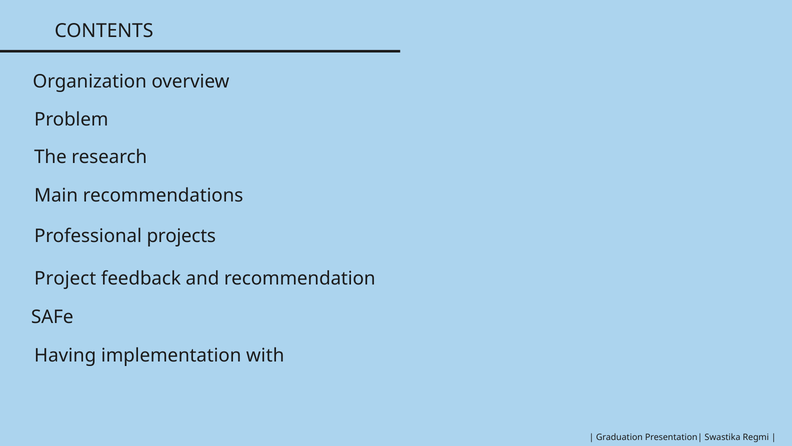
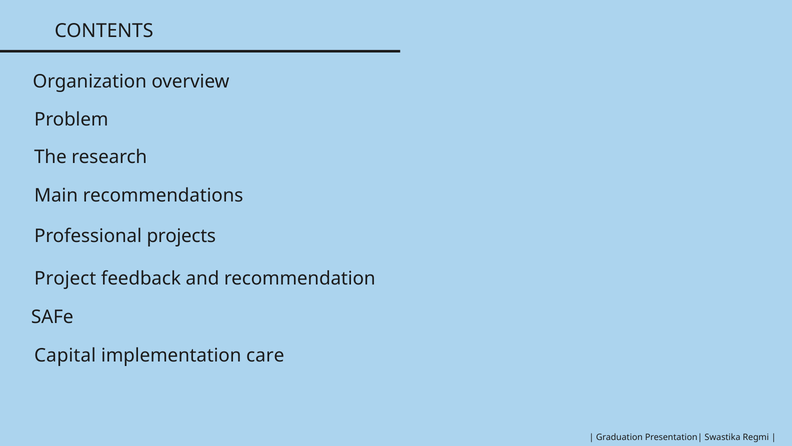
Having: Having -> Capital
with: with -> care
